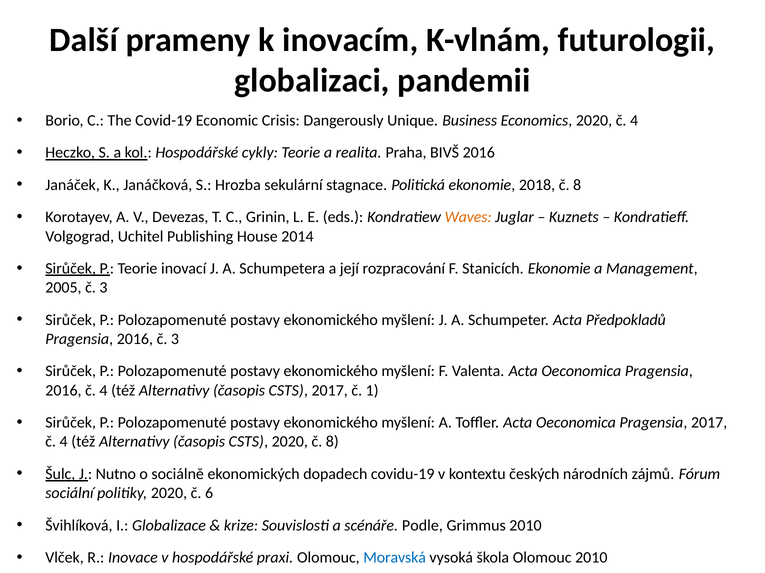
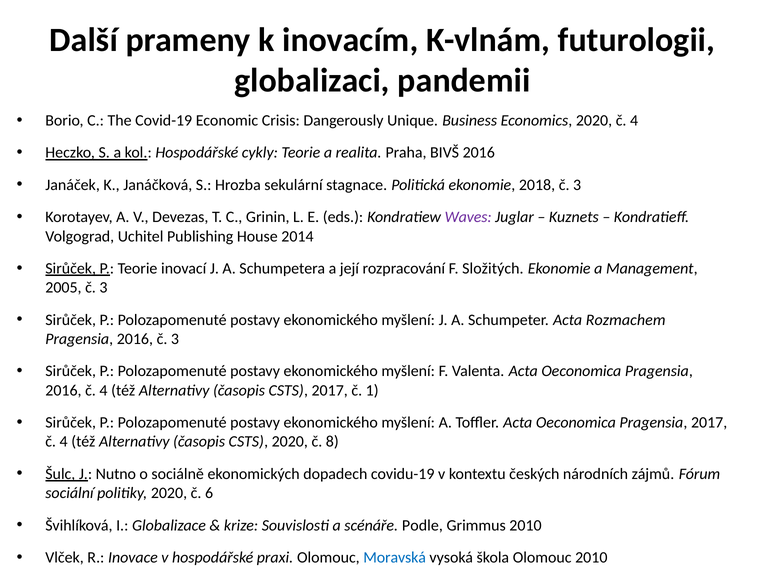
2018 č 8: 8 -> 3
Waves colour: orange -> purple
Stanicích: Stanicích -> Složitých
Předpokladů: Předpokladů -> Rozmachem
